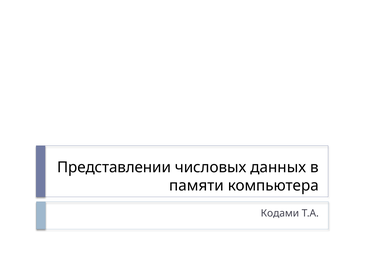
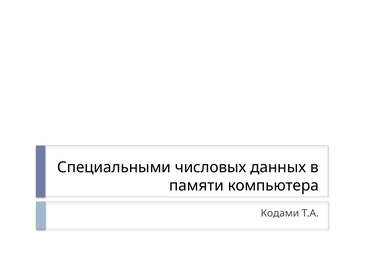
Представлении: Представлении -> Специальными
